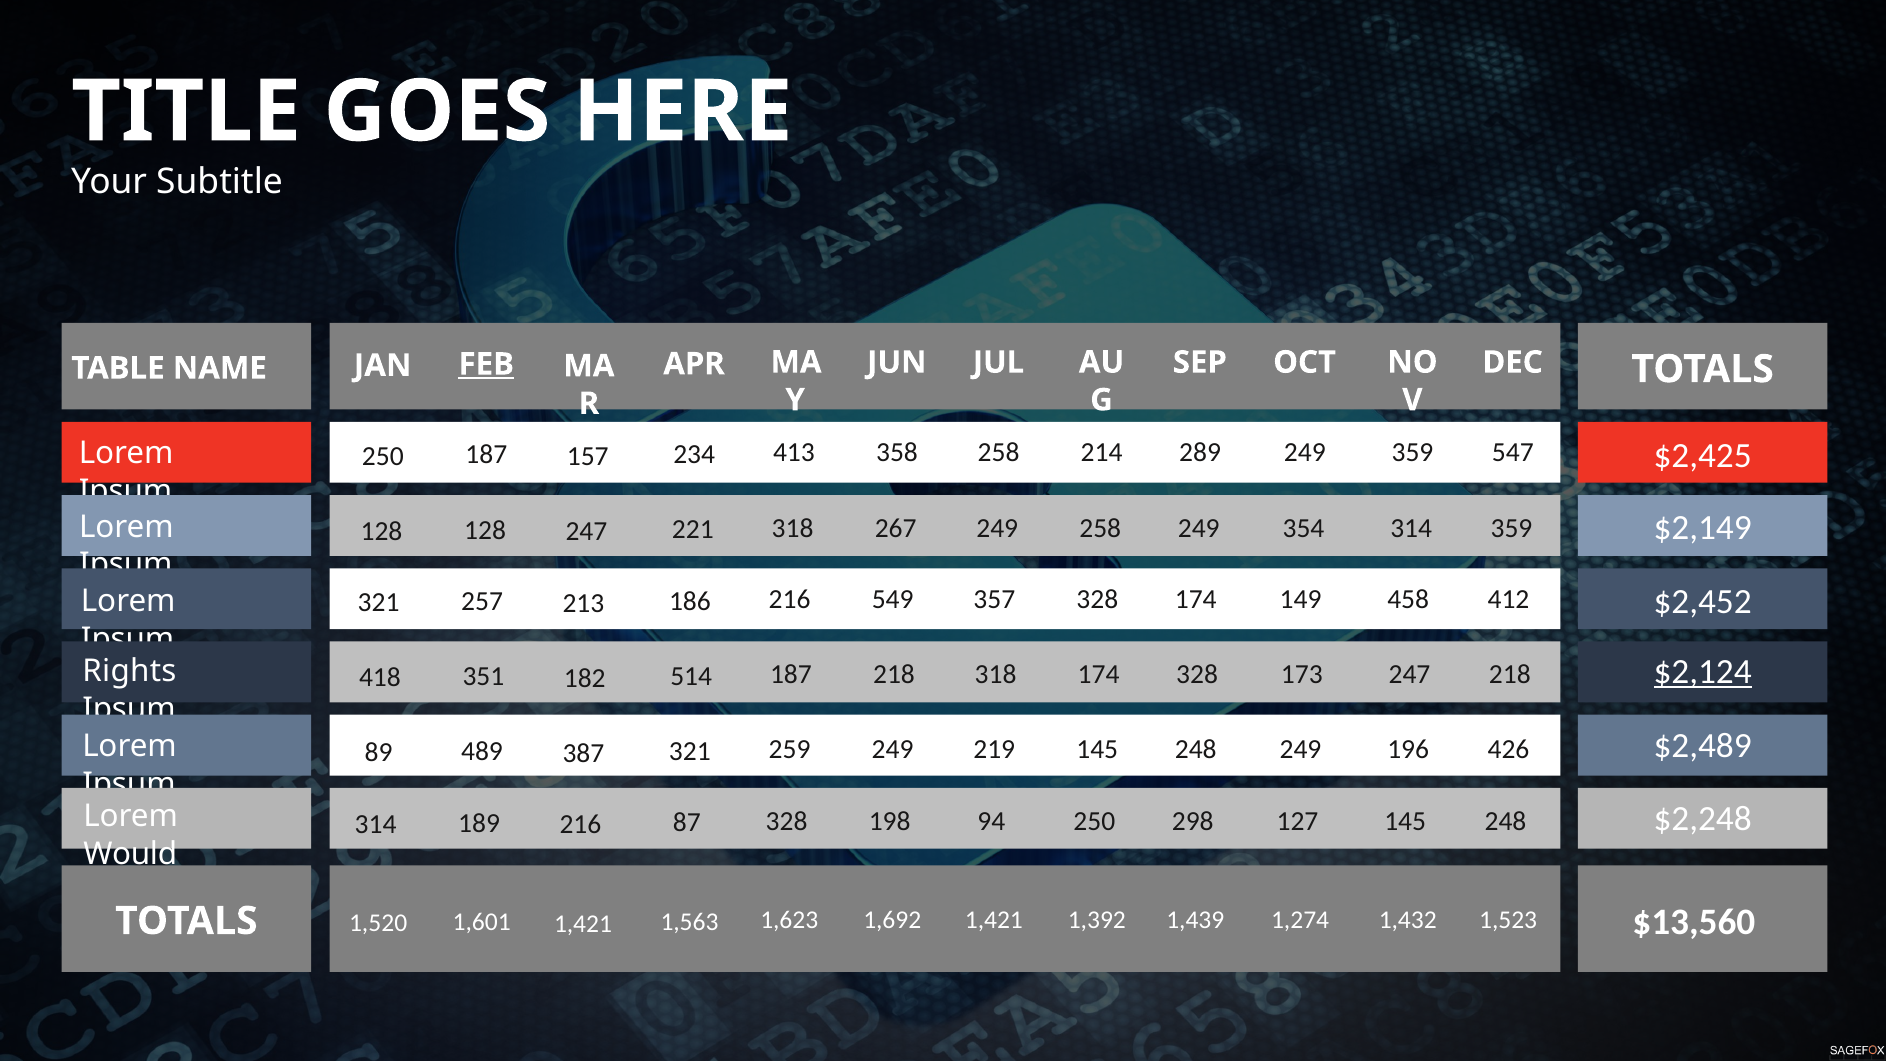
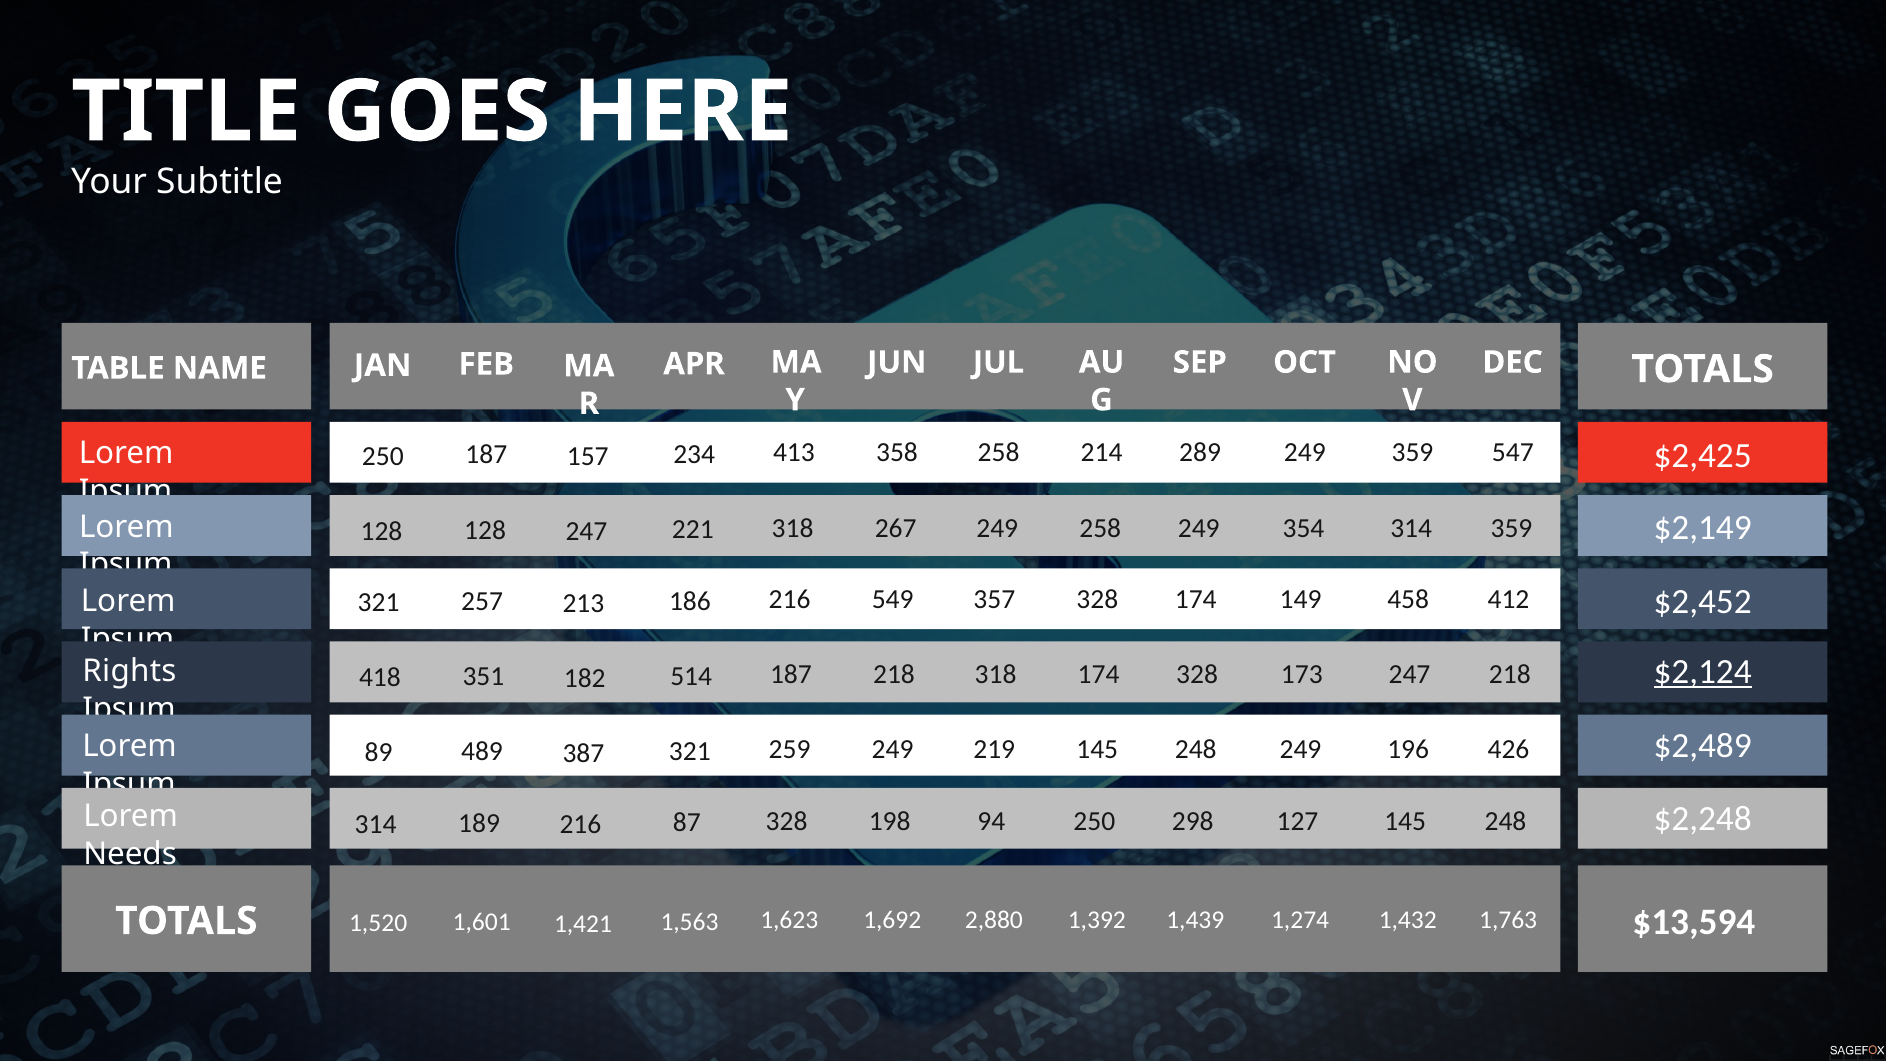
FEB underline: present -> none
Would: Would -> Needs
$13,560: $13,560 -> $13,594
1,421 at (994, 920): 1,421 -> 2,880
1,523: 1,523 -> 1,763
